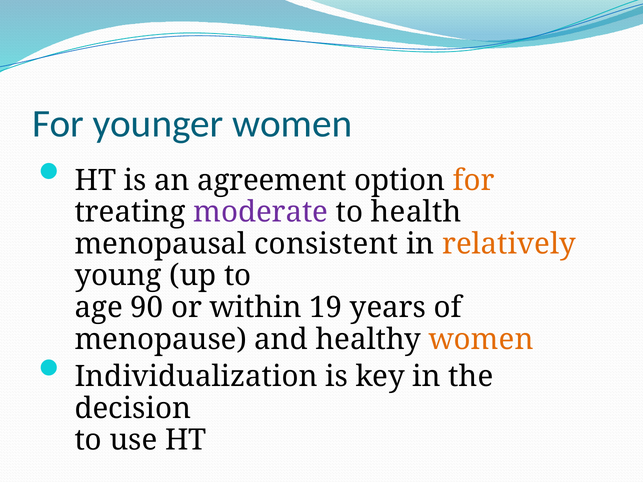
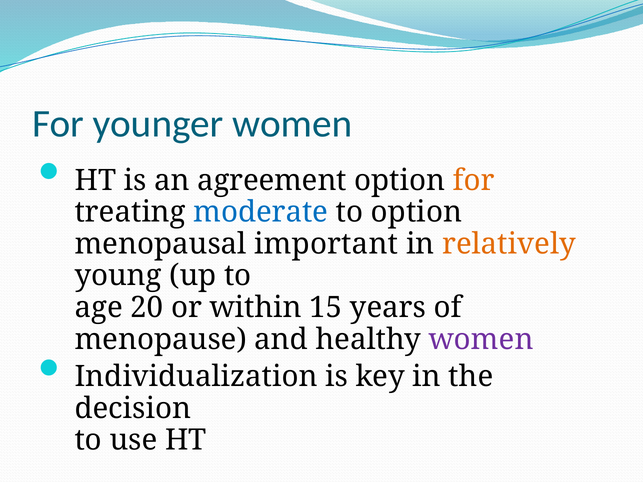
moderate colour: purple -> blue
to health: health -> option
consistent: consistent -> important
90: 90 -> 20
19: 19 -> 15
women at (481, 340) colour: orange -> purple
